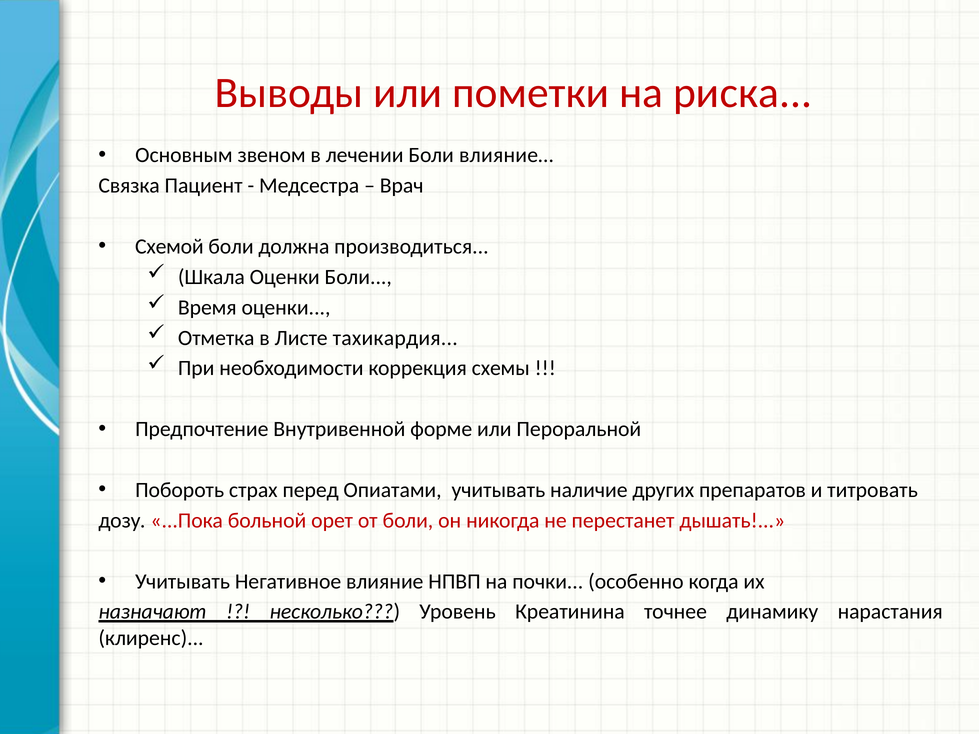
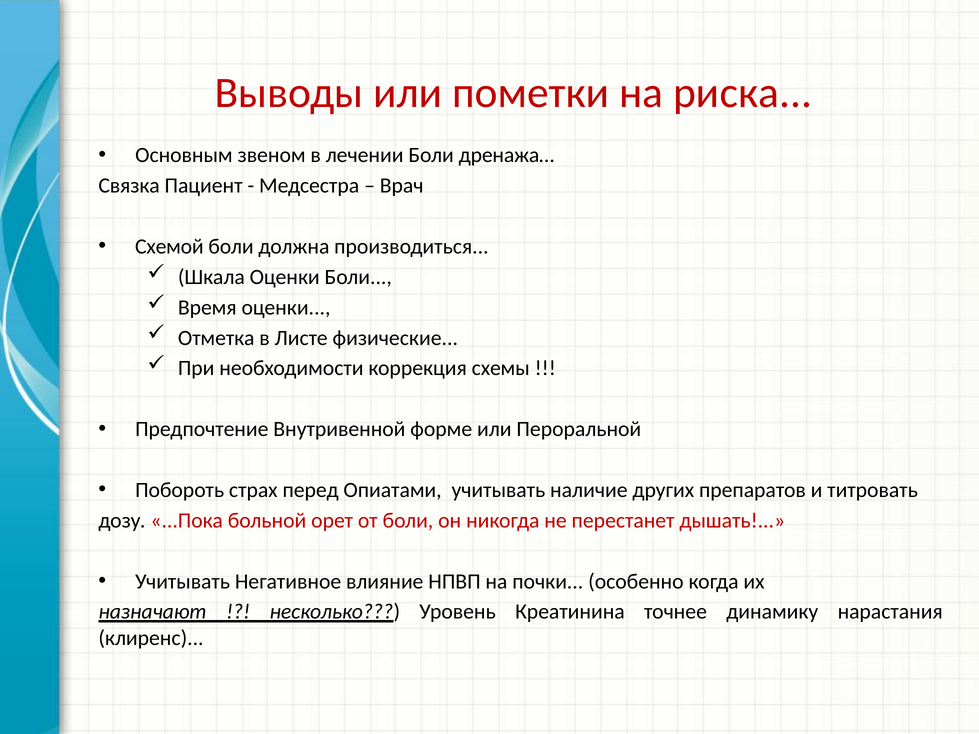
влияние…: влияние… -> дренажа…
тахикардия: тахикардия -> физические
